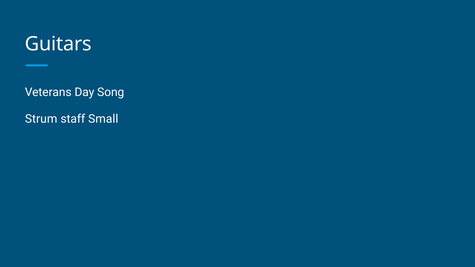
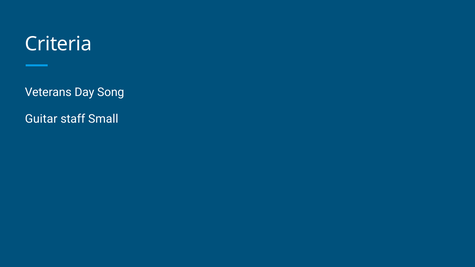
Guitars: Guitars -> Criteria
Strum: Strum -> Guitar
